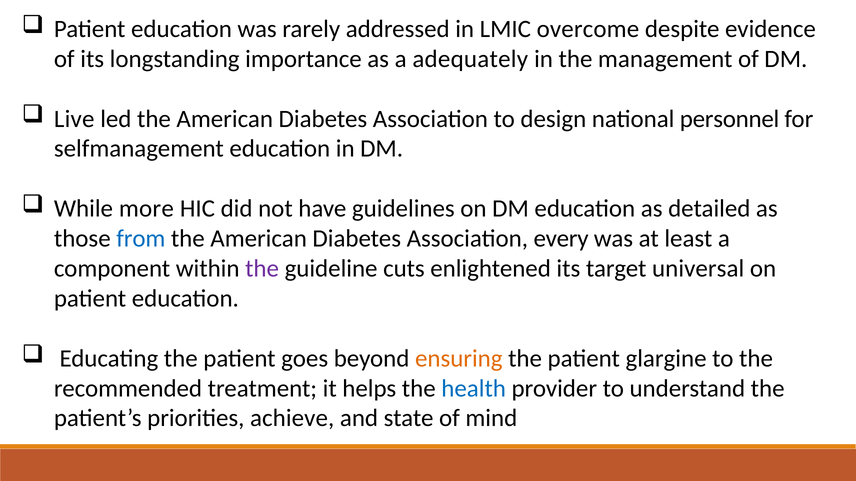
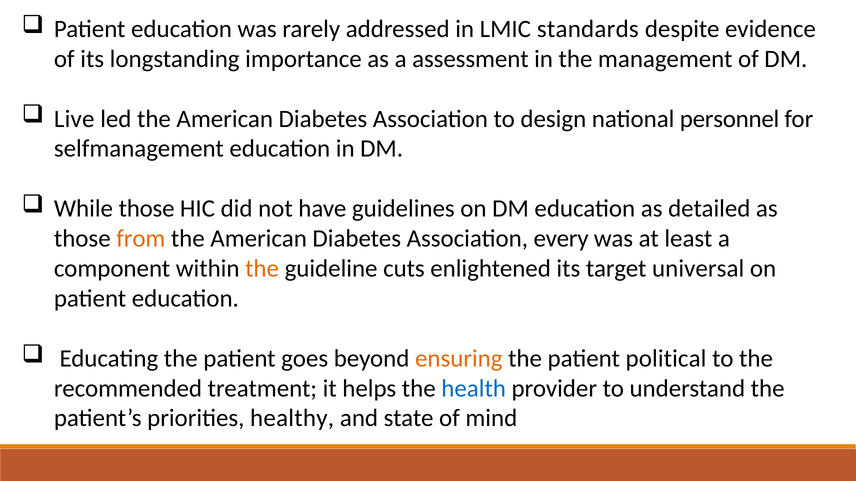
overcome: overcome -> standards
adequately: adequately -> assessment
While more: more -> those
from colour: blue -> orange
the at (262, 269) colour: purple -> orange
glargine: glargine -> political
achieve: achieve -> healthy
